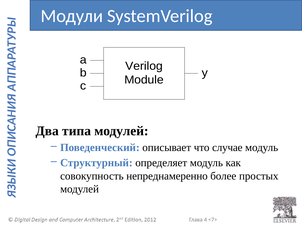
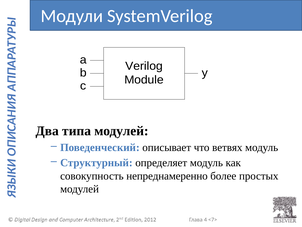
случае: случае -> ветвях
